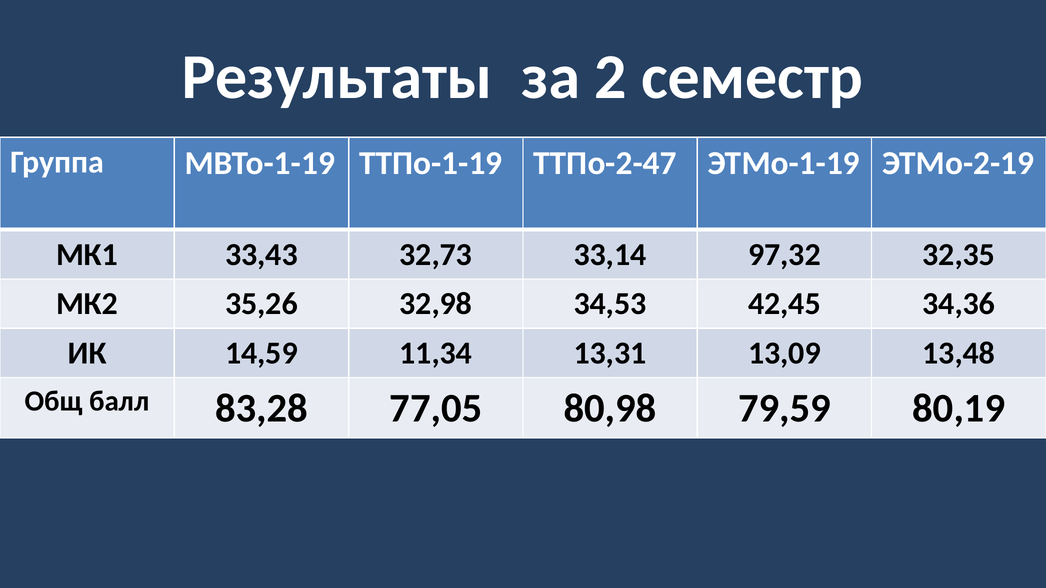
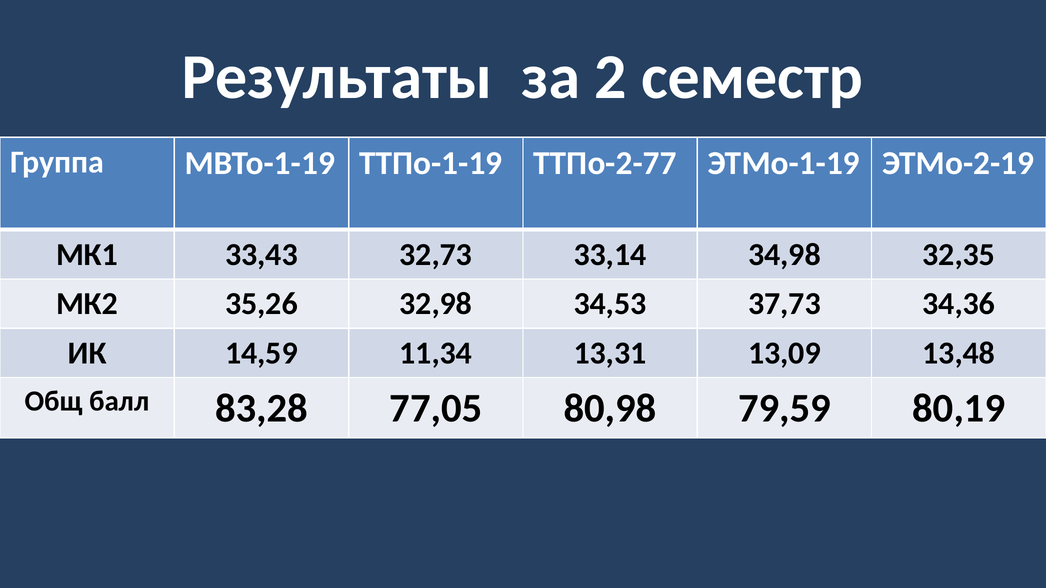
ТТПо-2-47: ТТПо-2-47 -> ТТПо-2-77
97,32: 97,32 -> 34,98
42,45: 42,45 -> 37,73
